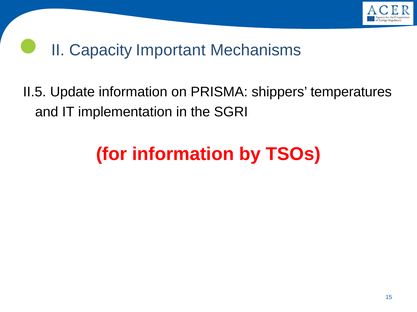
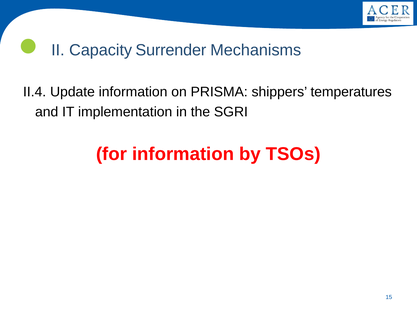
Important: Important -> Surrender
II.5: II.5 -> II.4
